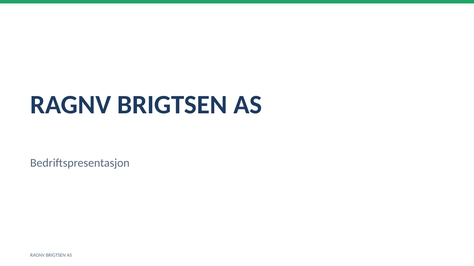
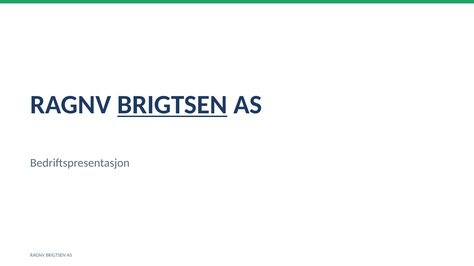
BRIGTSEN at (172, 105) underline: none -> present
